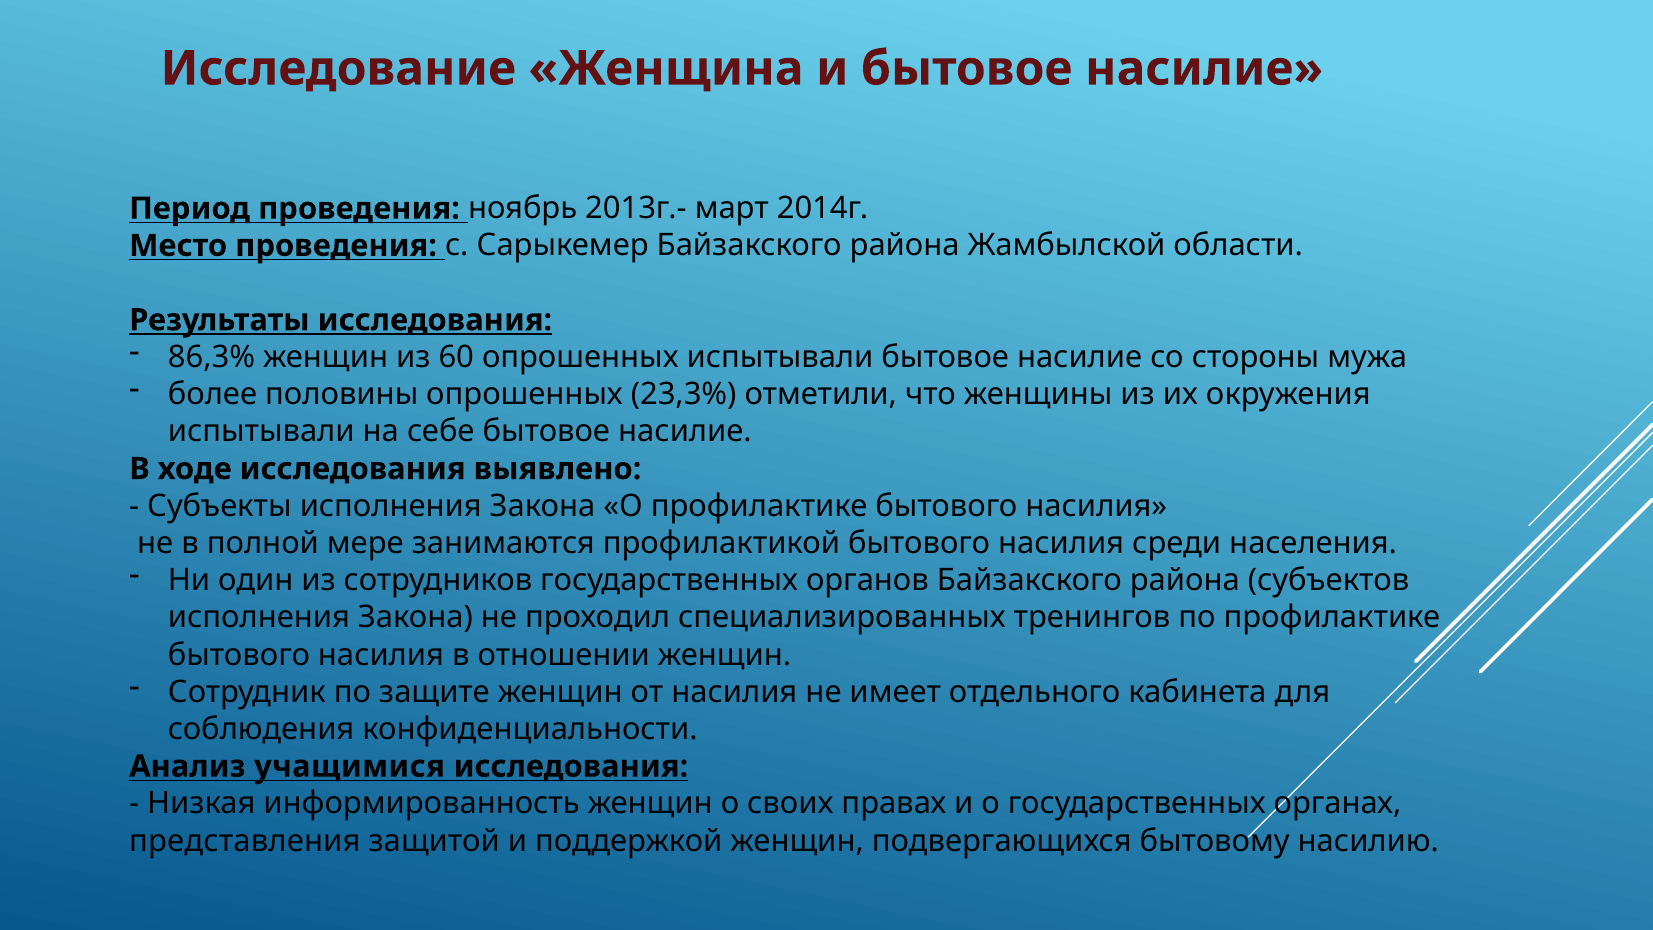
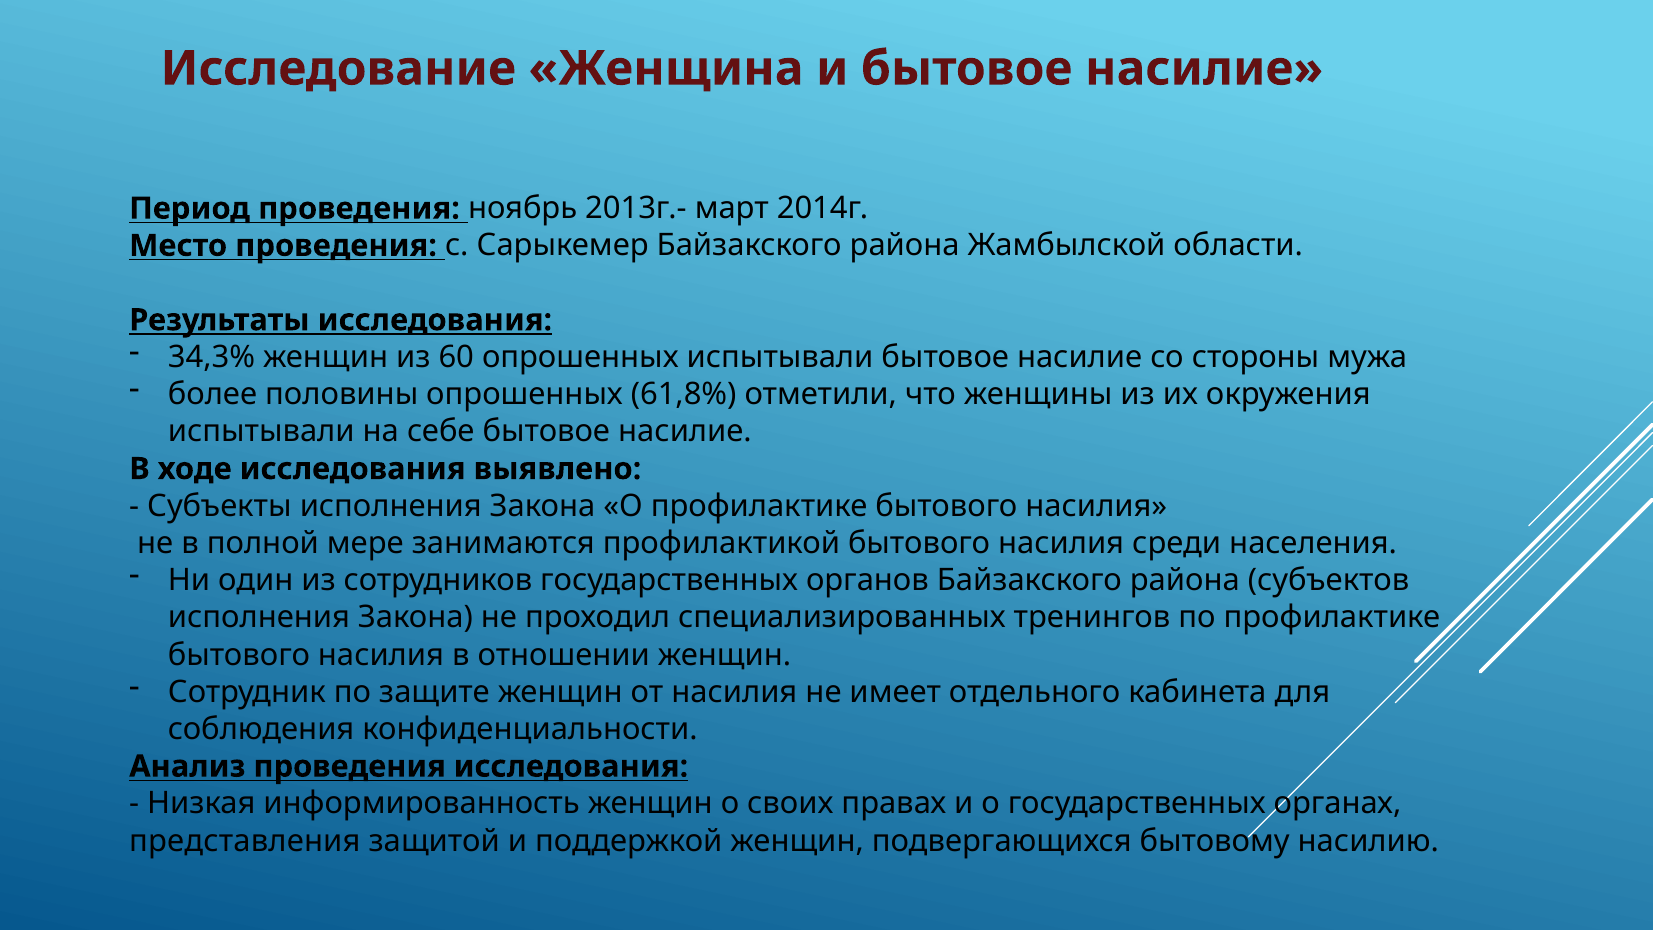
86,3%: 86,3% -> 34,3%
23,3%: 23,3% -> 61,8%
Анализ учащимися: учащимися -> проведения
